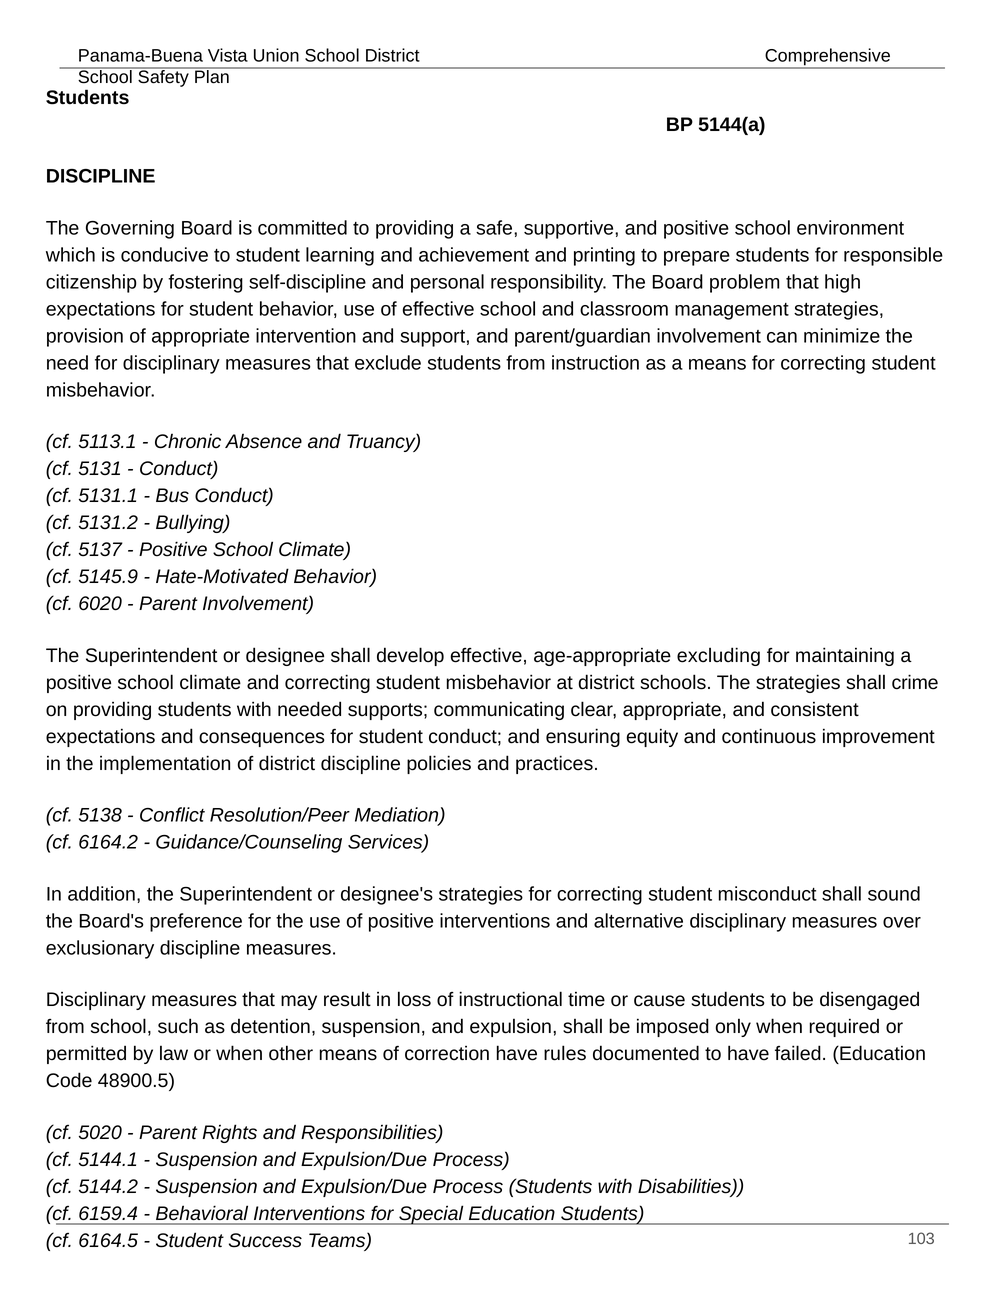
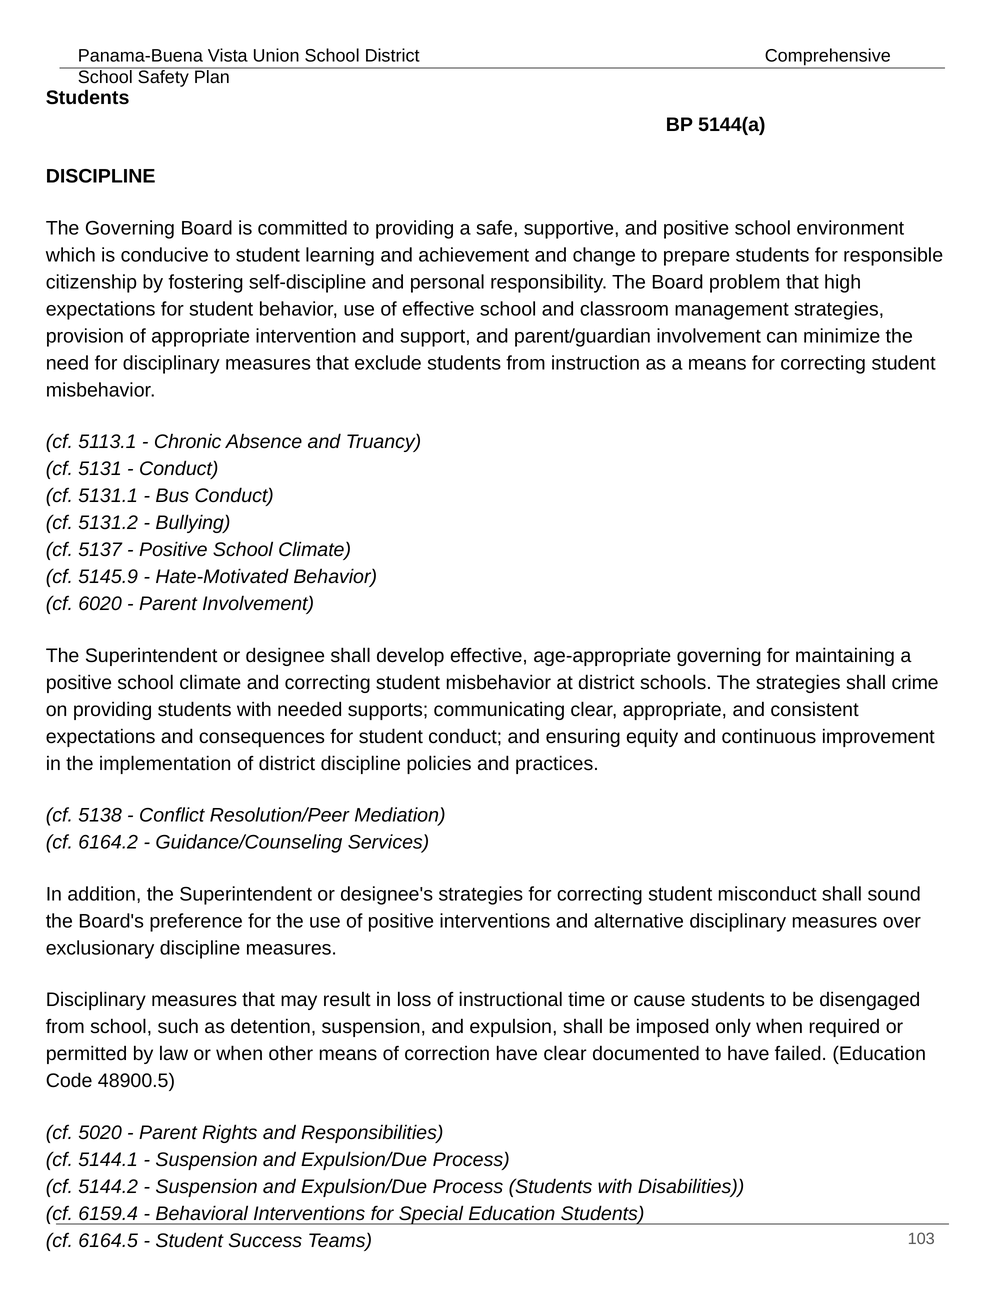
printing: printing -> change
age-appropriate excluding: excluding -> governing
have rules: rules -> clear
